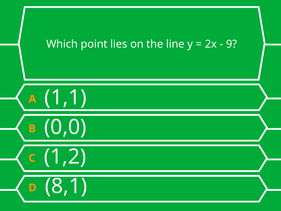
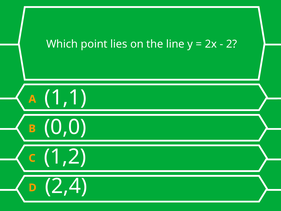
9: 9 -> 2
8,1: 8,1 -> 2,4
